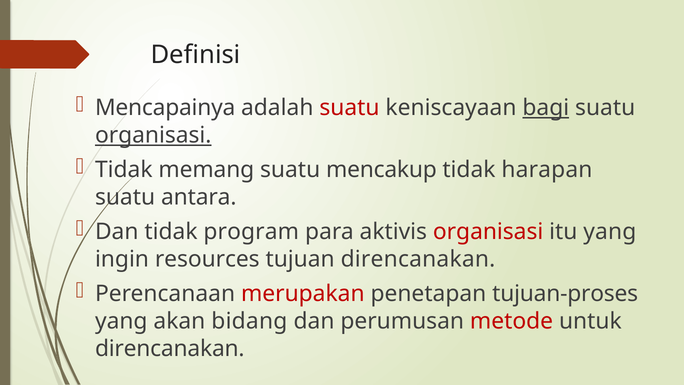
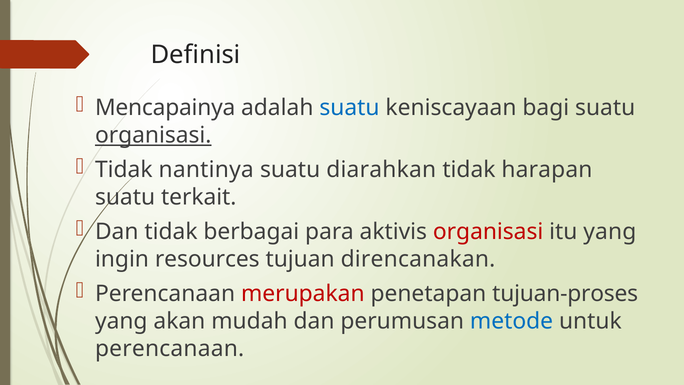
suatu at (349, 108) colour: red -> blue
bagi underline: present -> none
memang: memang -> nantinya
mencakup: mencakup -> diarahkan
antara: antara -> terkait
program: program -> berbagai
bidang: bidang -> mudah
metode colour: red -> blue
direncanakan at (170, 348): direncanakan -> perencanaan
